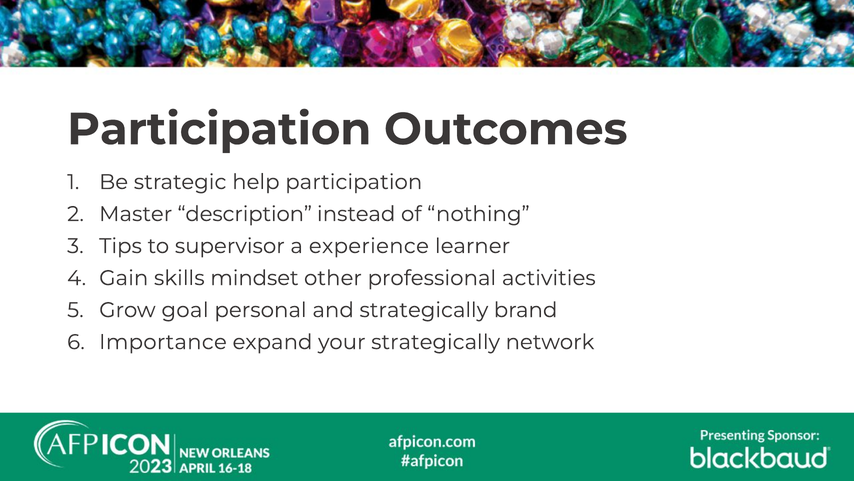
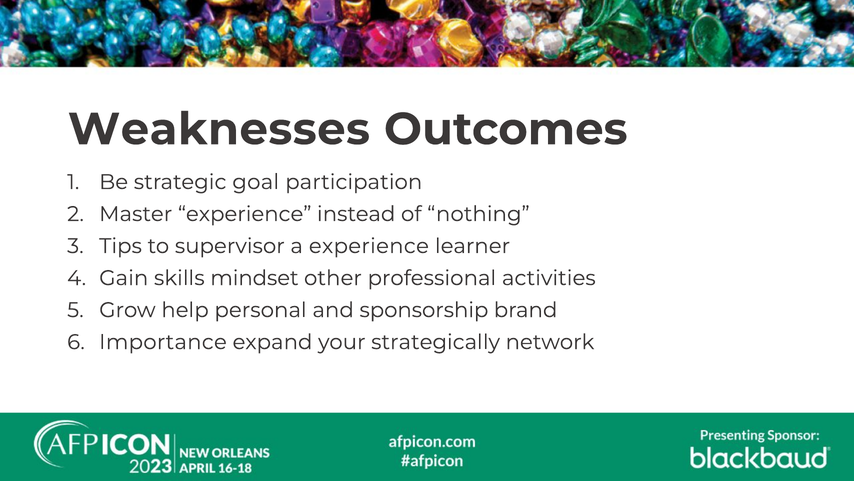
Participation at (219, 129): Participation -> Weaknesses
help: help -> goal
Master description: description -> experience
goal: goal -> help
and strategically: strategically -> sponsorship
